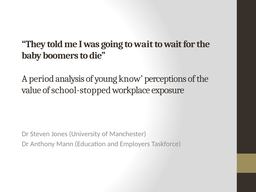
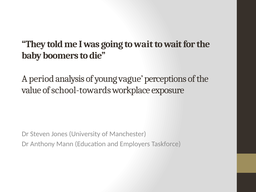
know: know -> vague
school-stopped: school-stopped -> school-towards
